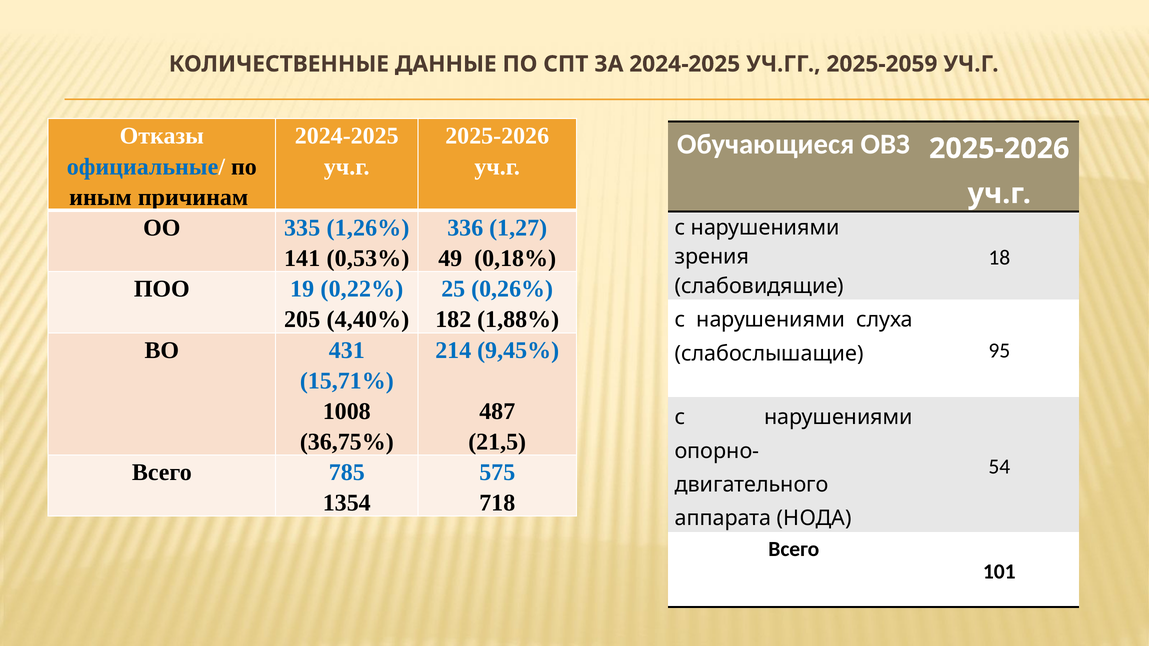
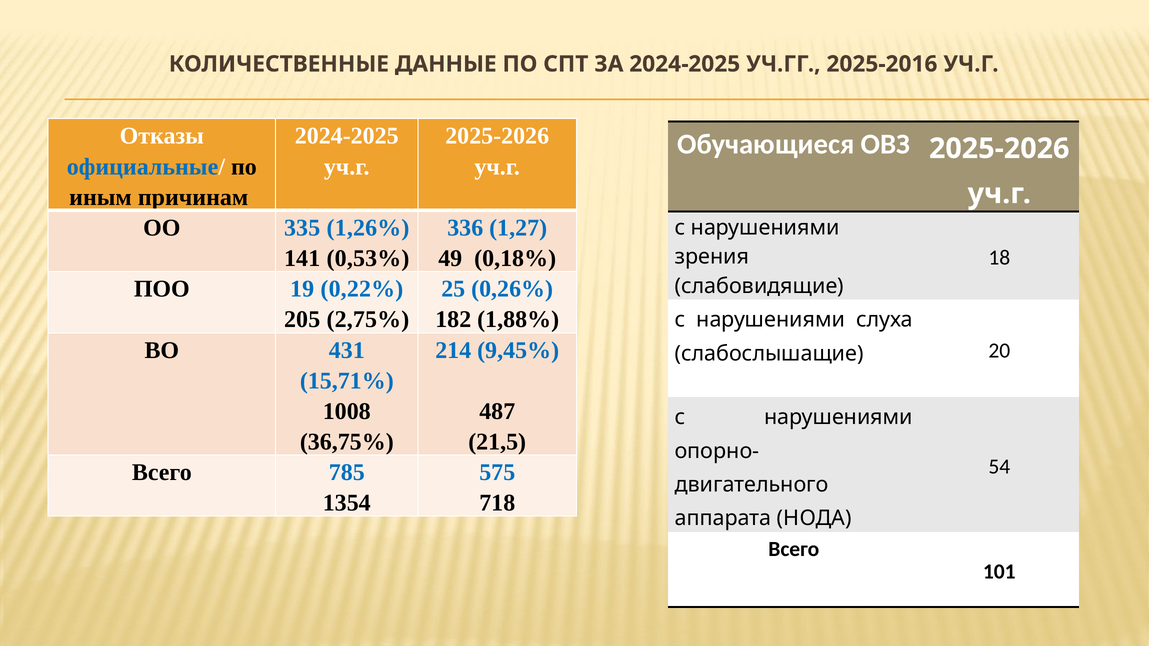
2025-2059: 2025-2059 -> 2025-2016
4,40%: 4,40% -> 2,75%
95: 95 -> 20
